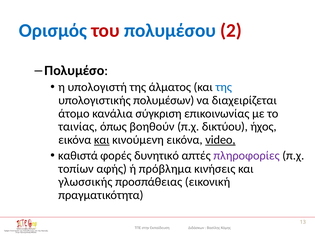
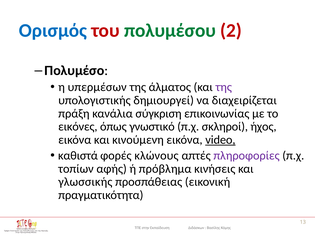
πολυμέσου colour: blue -> green
υπoλoγιστή: υπoλoγιστή -> υπερμέσων
της at (224, 87) colour: blue -> purple
πολυμέσων: πολυμέσων -> δημιουργεί
άτομο: άτομο -> πράξη
ταινίας: ταινίας -> εικόνες
βoηθoύν: βoηθoύν -> γνωστικό
δικτύου: δικτύου -> σκληροί
και at (102, 140) underline: present -> none
δυνητικό: δυνητικό -> κλώνους
